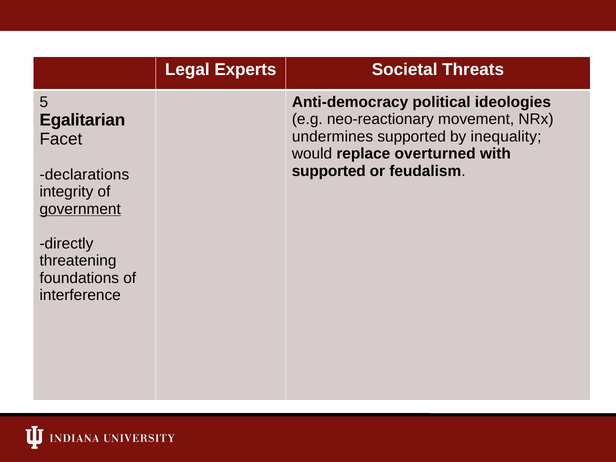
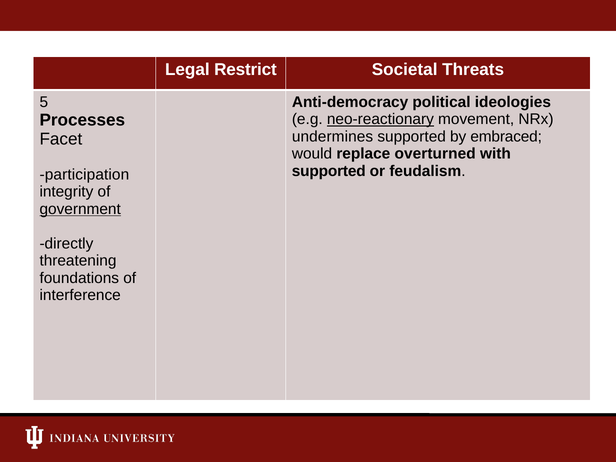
Experts: Experts -> Restrict
neo-reactionary underline: none -> present
Egalitarian: Egalitarian -> Processes
inequality: inequality -> embraced
declarations: declarations -> participation
